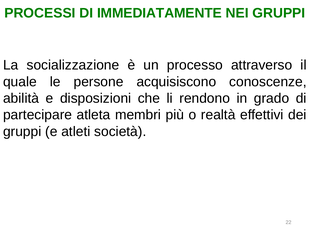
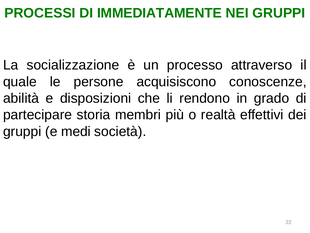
atleta: atleta -> storia
atleti: atleti -> medi
